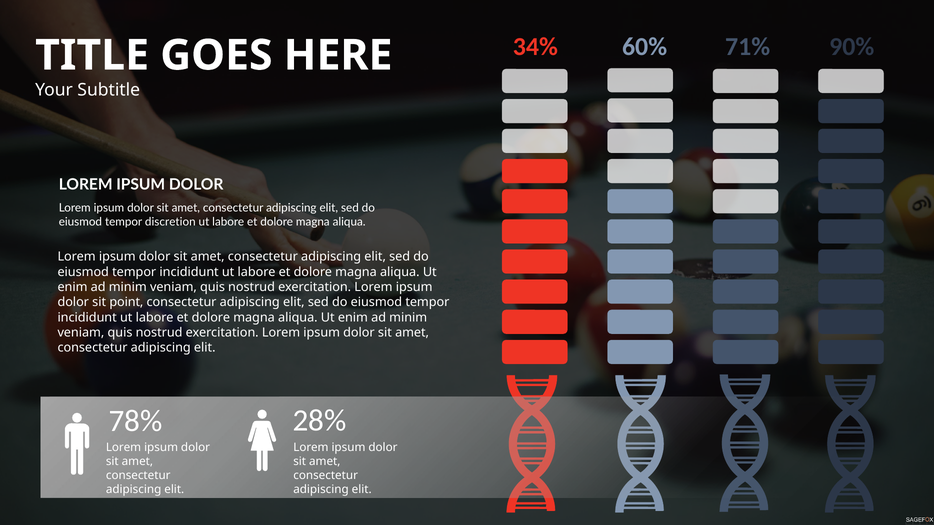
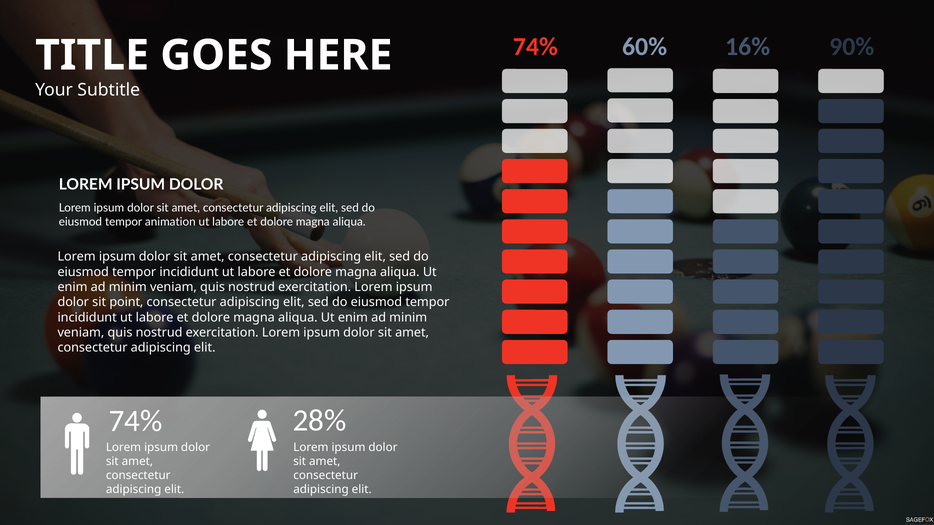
34% at (535, 47): 34% -> 74%
71%: 71% -> 16%
discretion: discretion -> animation
78% at (136, 421): 78% -> 74%
